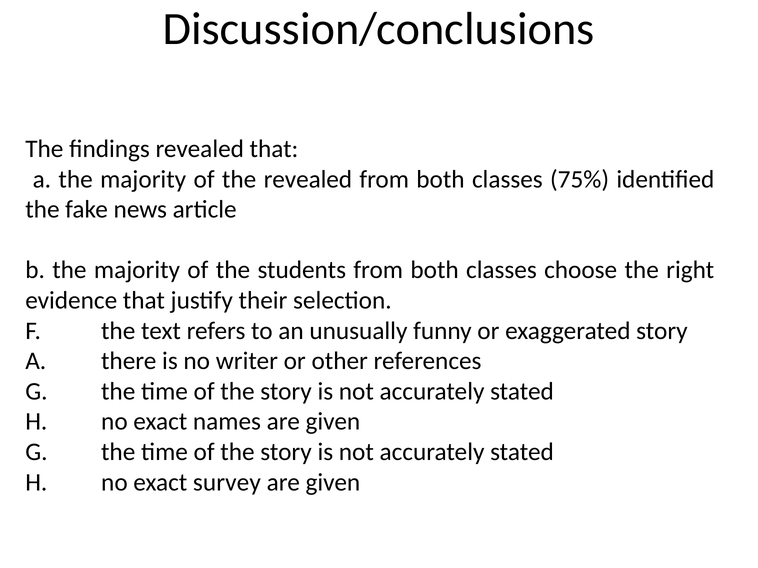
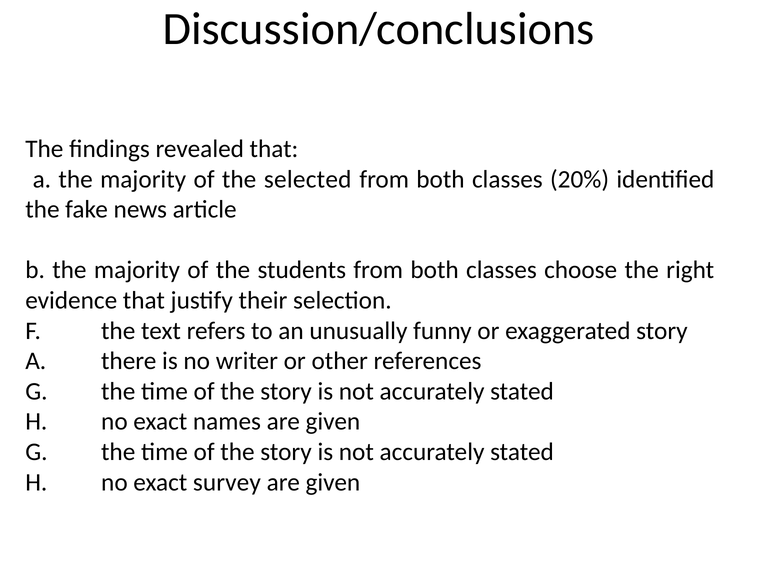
the revealed: revealed -> selected
75%: 75% -> 20%
